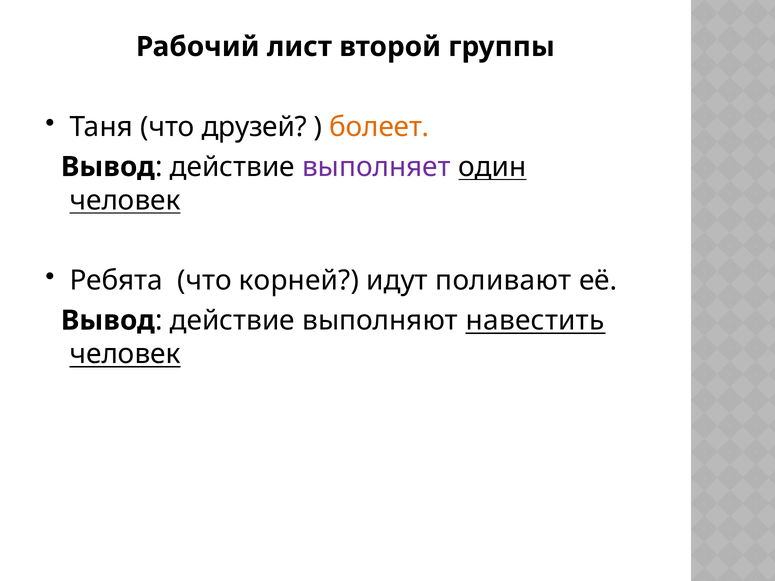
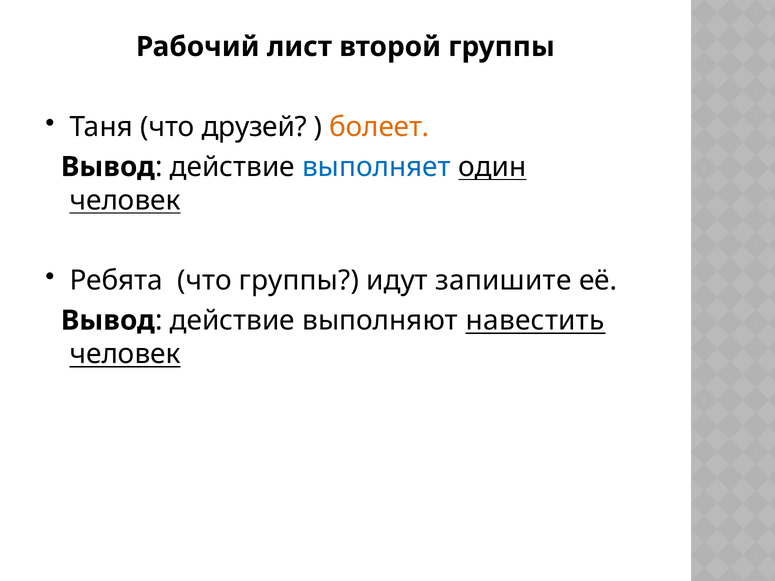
выполняет colour: purple -> blue
что корней: корней -> группы
поливают: поливают -> запишите
